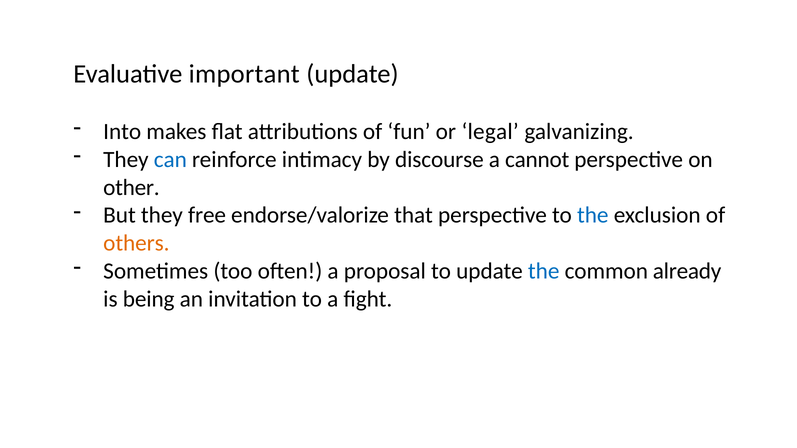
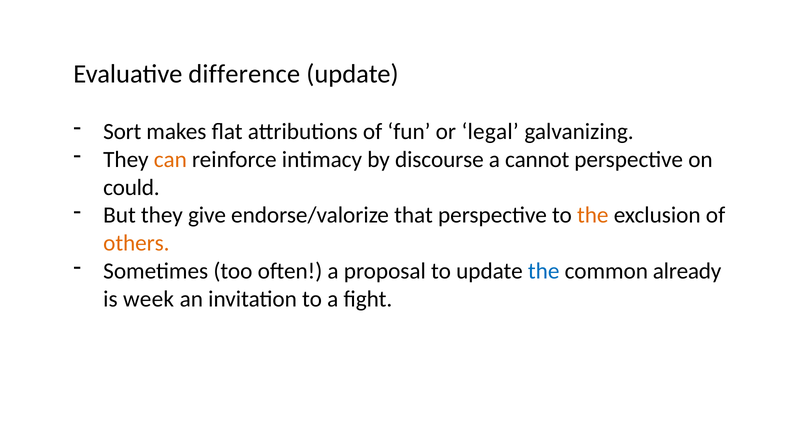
important: important -> difference
Into: Into -> Sort
can colour: blue -> orange
other: other -> could
free: free -> give
the at (593, 215) colour: blue -> orange
being: being -> week
